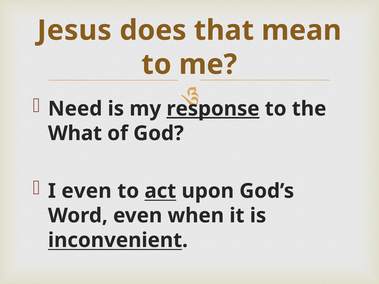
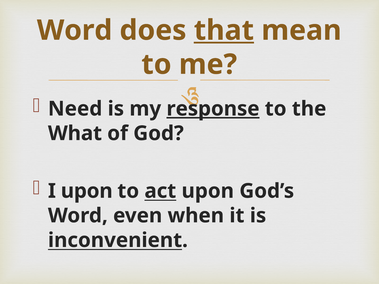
Jesus at (74, 30): Jesus -> Word
that underline: none -> present
I even: even -> upon
